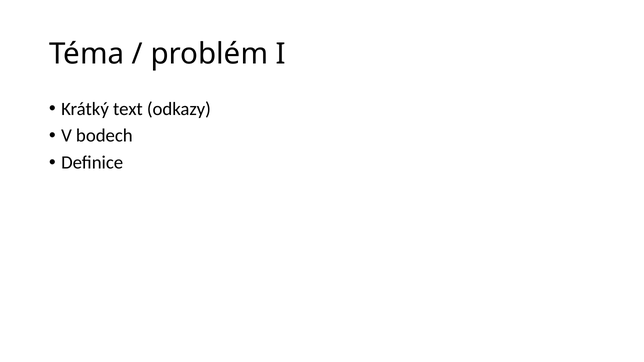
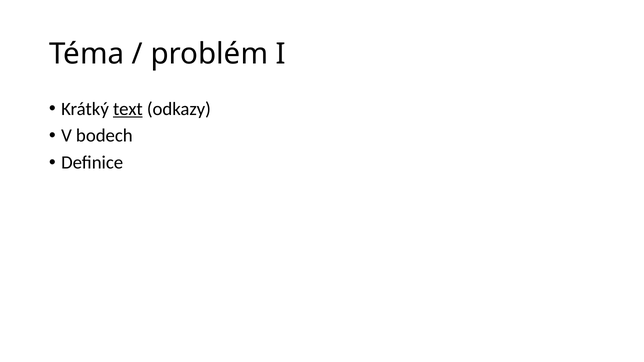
text underline: none -> present
